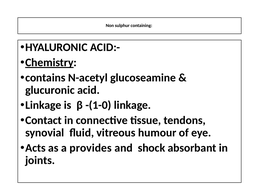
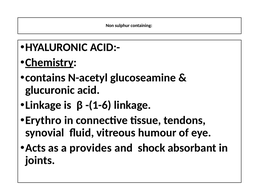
-(1-0: -(1-0 -> -(1-6
Contact: Contact -> Erythro
